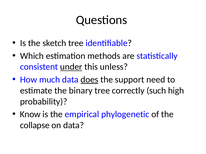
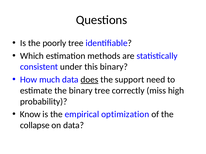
sketch: sketch -> poorly
under underline: present -> none
this unless: unless -> binary
such: such -> miss
phylogenetic: phylogenetic -> optimization
